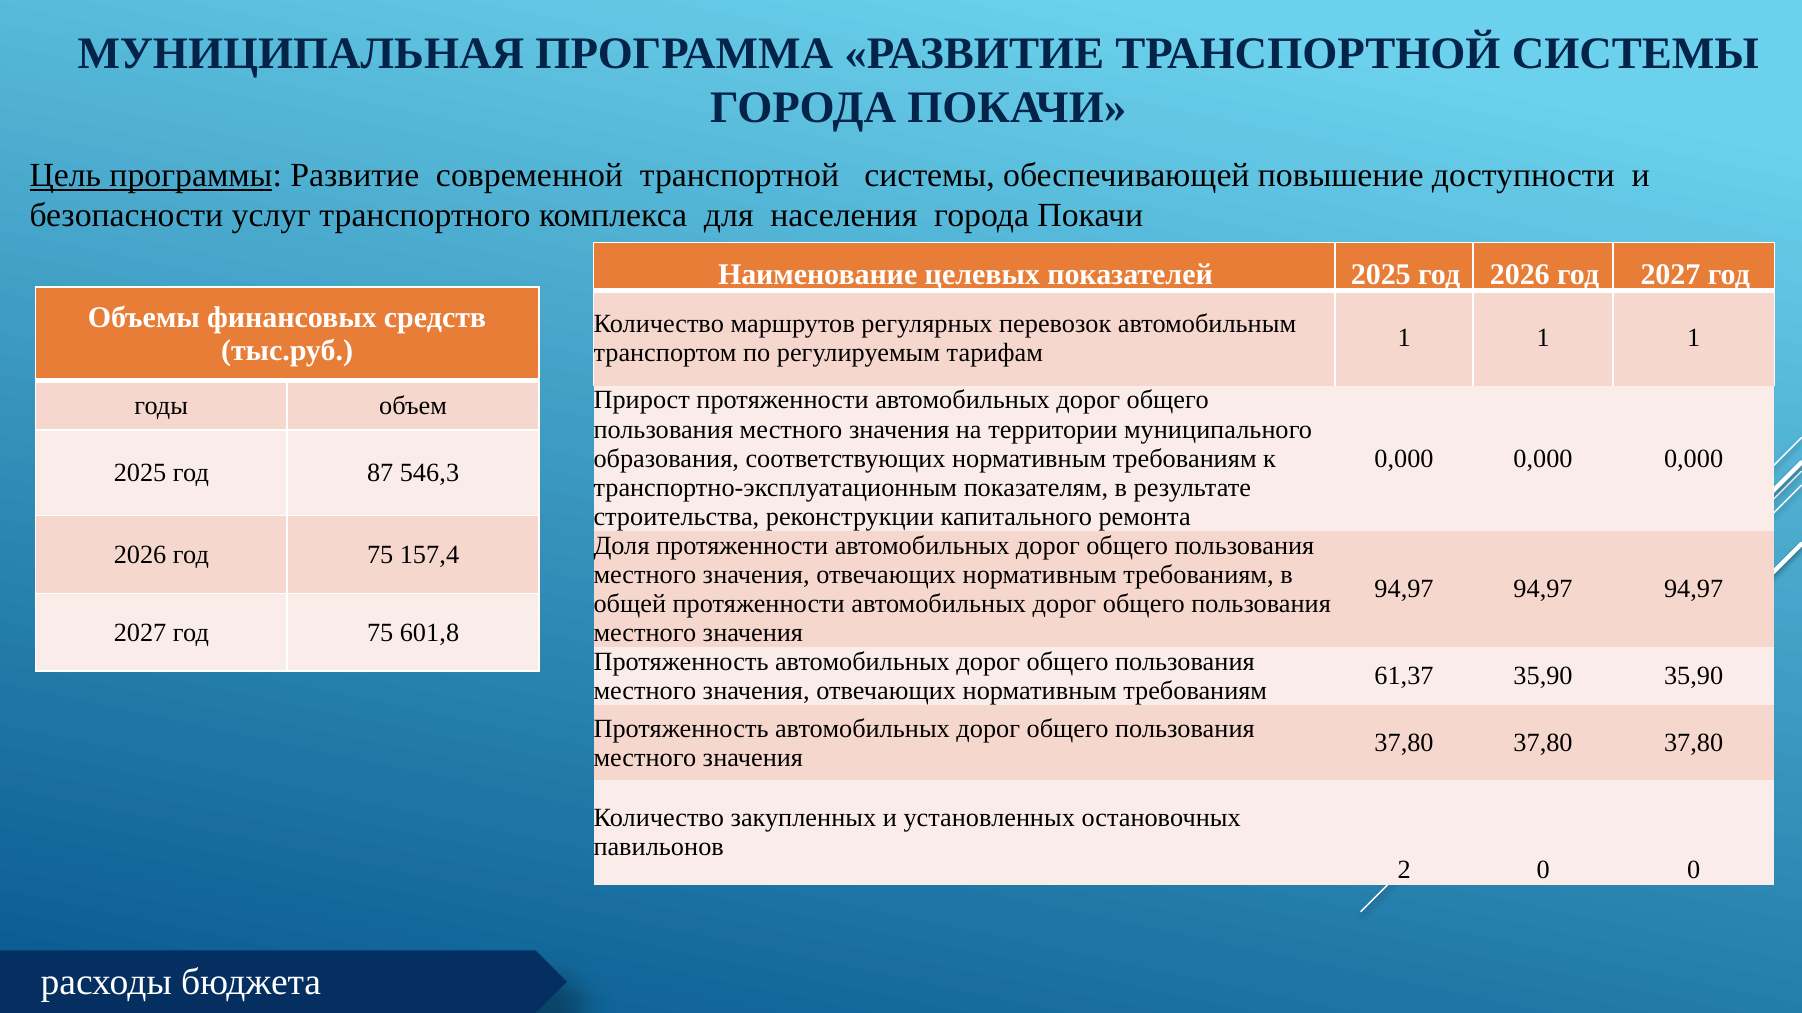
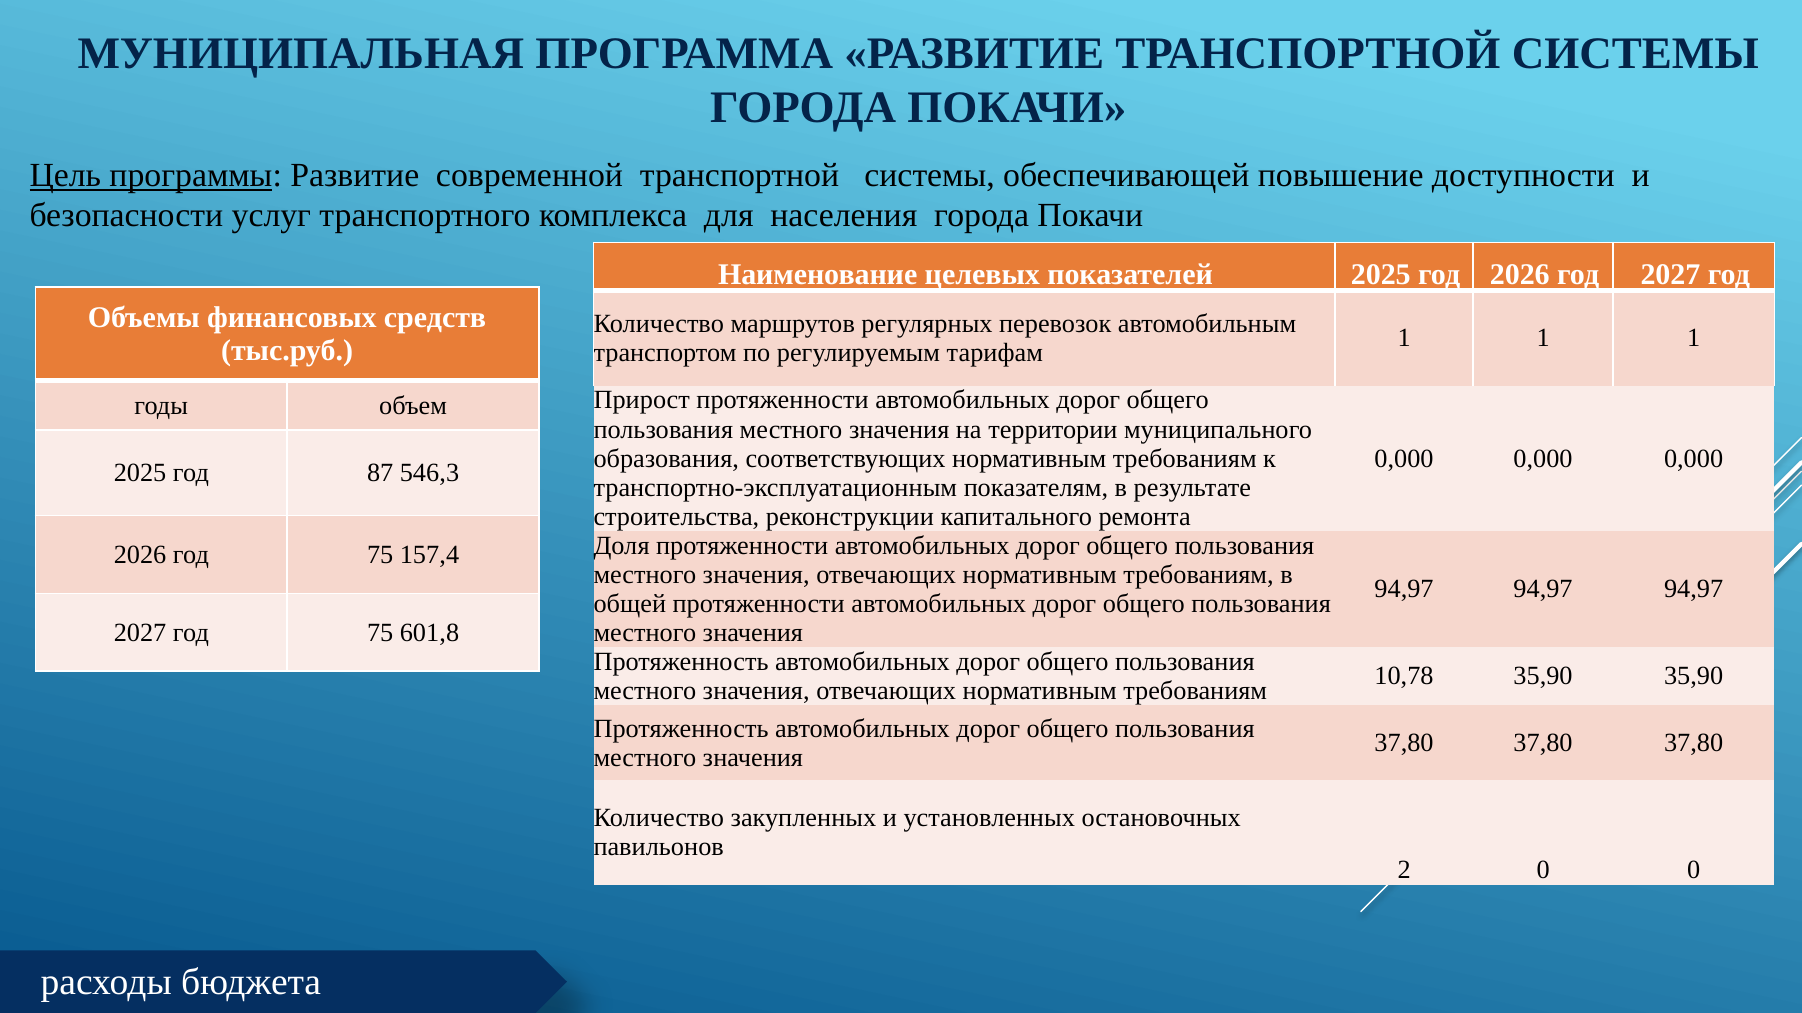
61,37: 61,37 -> 10,78
